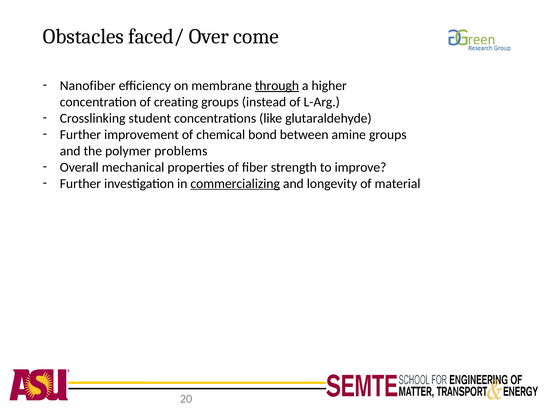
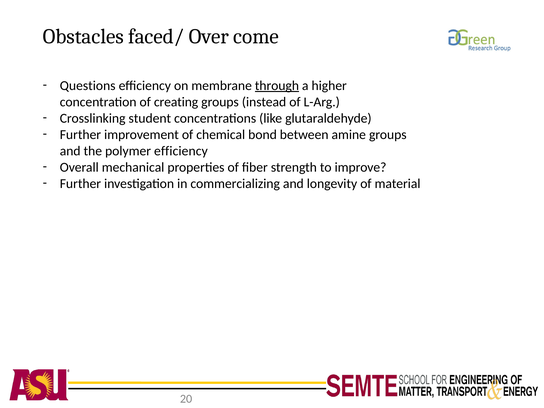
Nanofiber: Nanofiber -> Questions
polymer problems: problems -> efficiency
commercializing underline: present -> none
